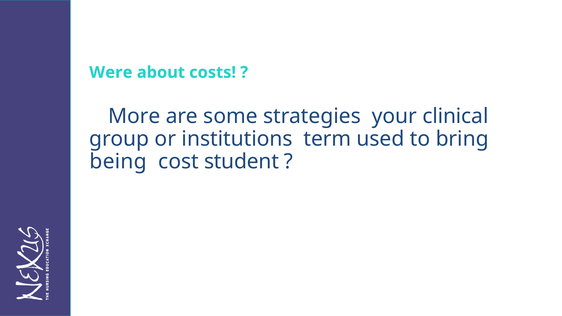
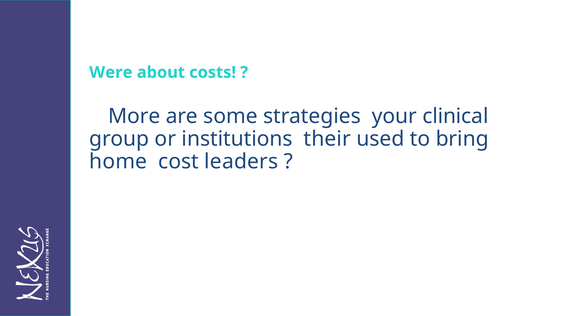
term: term -> their
being: being -> home
student: student -> leaders
